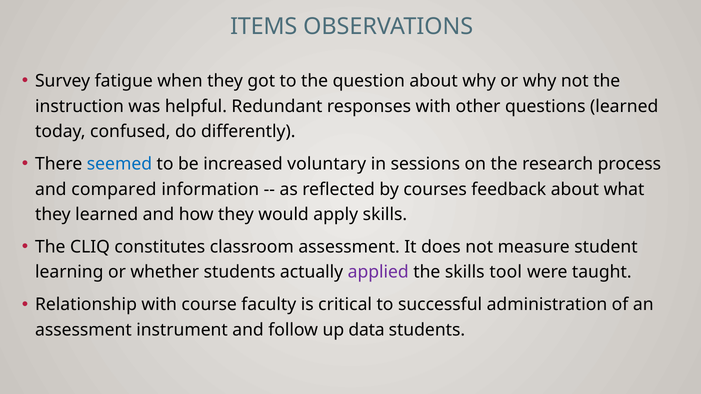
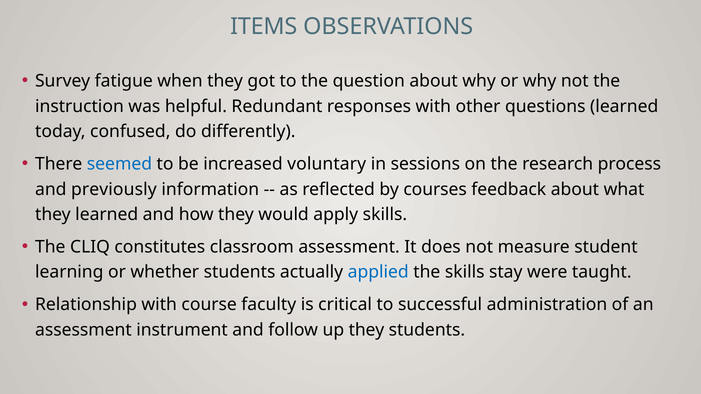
compared: compared -> previously
applied colour: purple -> blue
tool: tool -> stay
up data: data -> they
